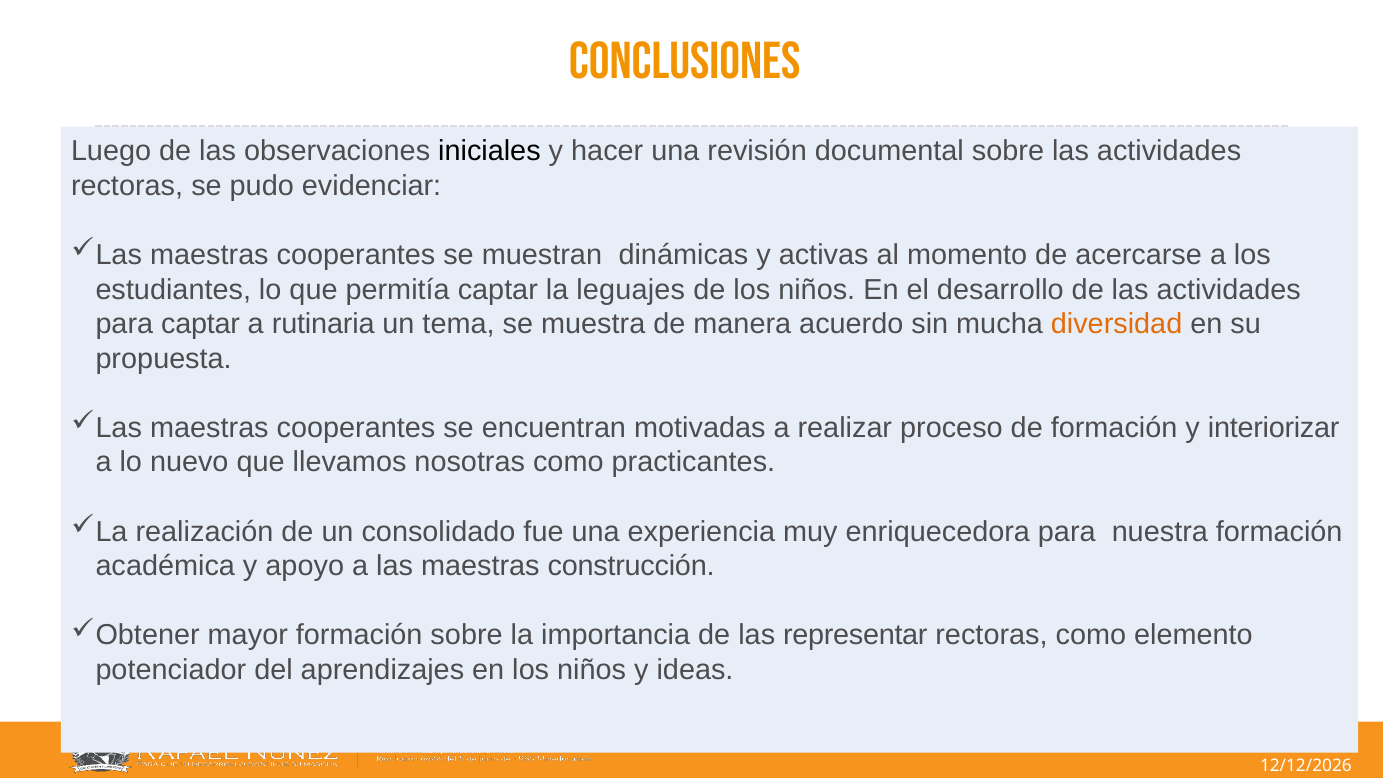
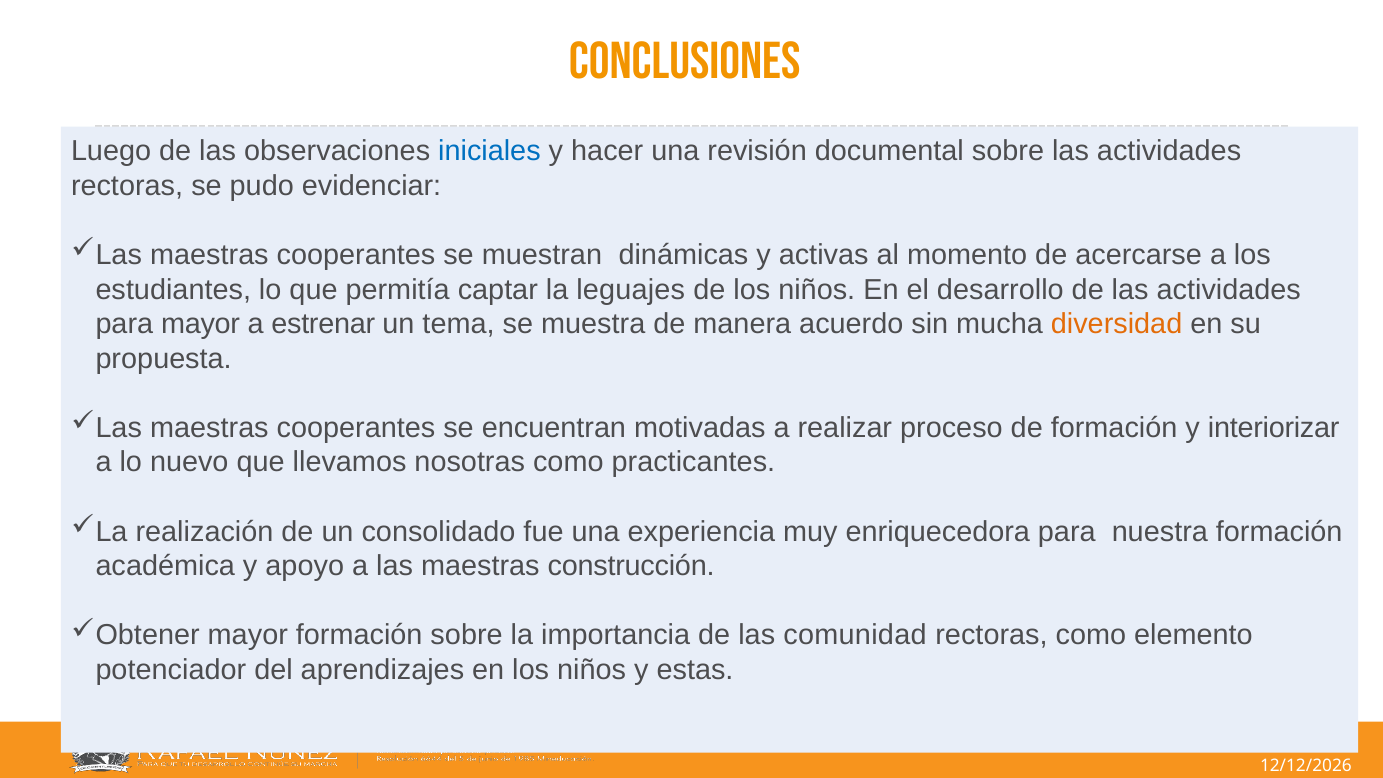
iniciales colour: black -> blue
para captar: captar -> mayor
rutinaria: rutinaria -> estrenar
representar: representar -> comunidad
ideas: ideas -> estas
